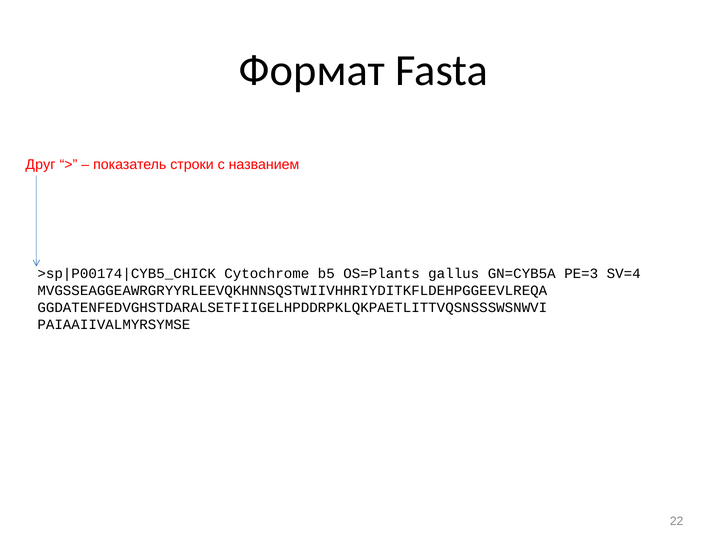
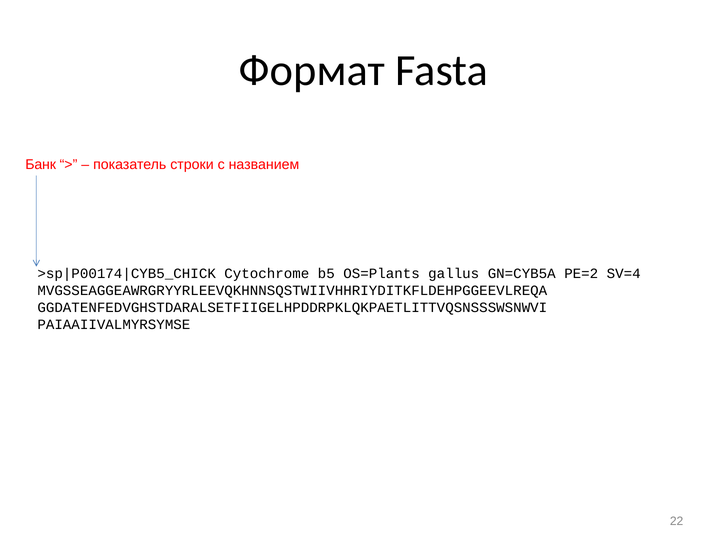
Друг: Друг -> Банк
PE=3: PE=3 -> PE=2
